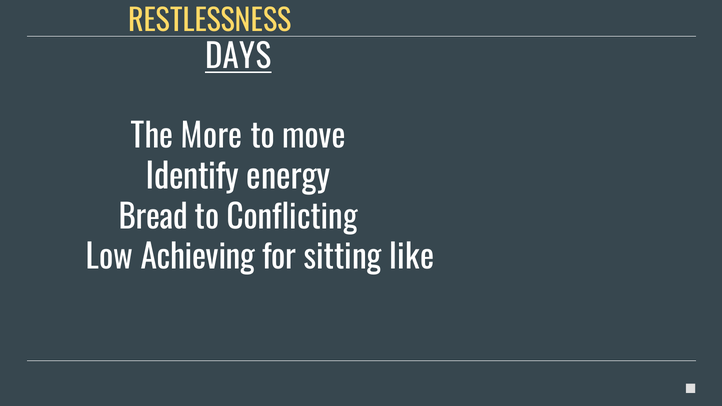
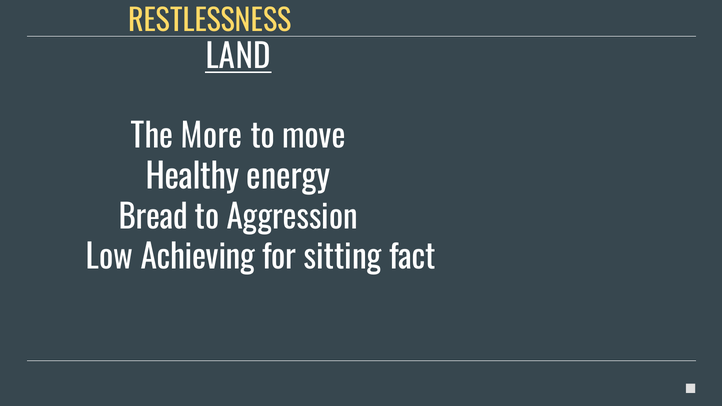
DAYS: DAYS -> LAND
Identify: Identify -> Healthy
Conflicting: Conflicting -> Aggression
like: like -> fact
